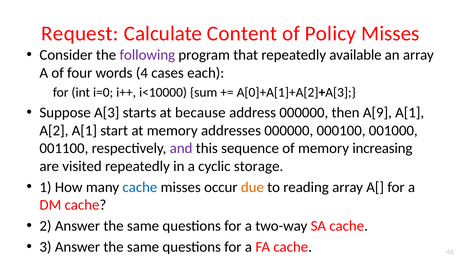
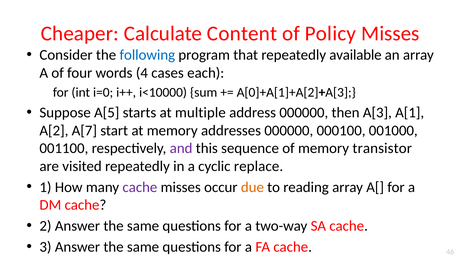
Request: Request -> Cheaper
following colour: purple -> blue
A[3: A[3 -> A[5
because: because -> multiple
A[9: A[9 -> A[3
A[2 A[1: A[1 -> A[7
increasing: increasing -> transistor
storage: storage -> replace
cache at (140, 187) colour: blue -> purple
